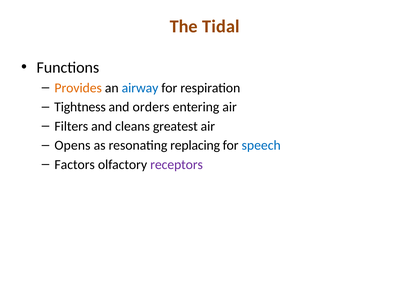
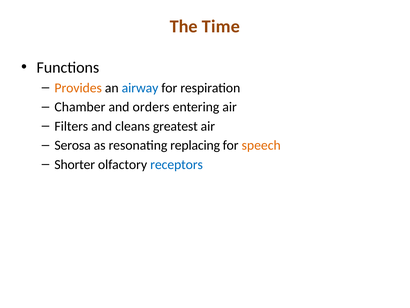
Tidal: Tidal -> Time
Tightness: Tightness -> Chamber
Opens: Opens -> Serosa
speech colour: blue -> orange
Factors: Factors -> Shorter
receptors colour: purple -> blue
